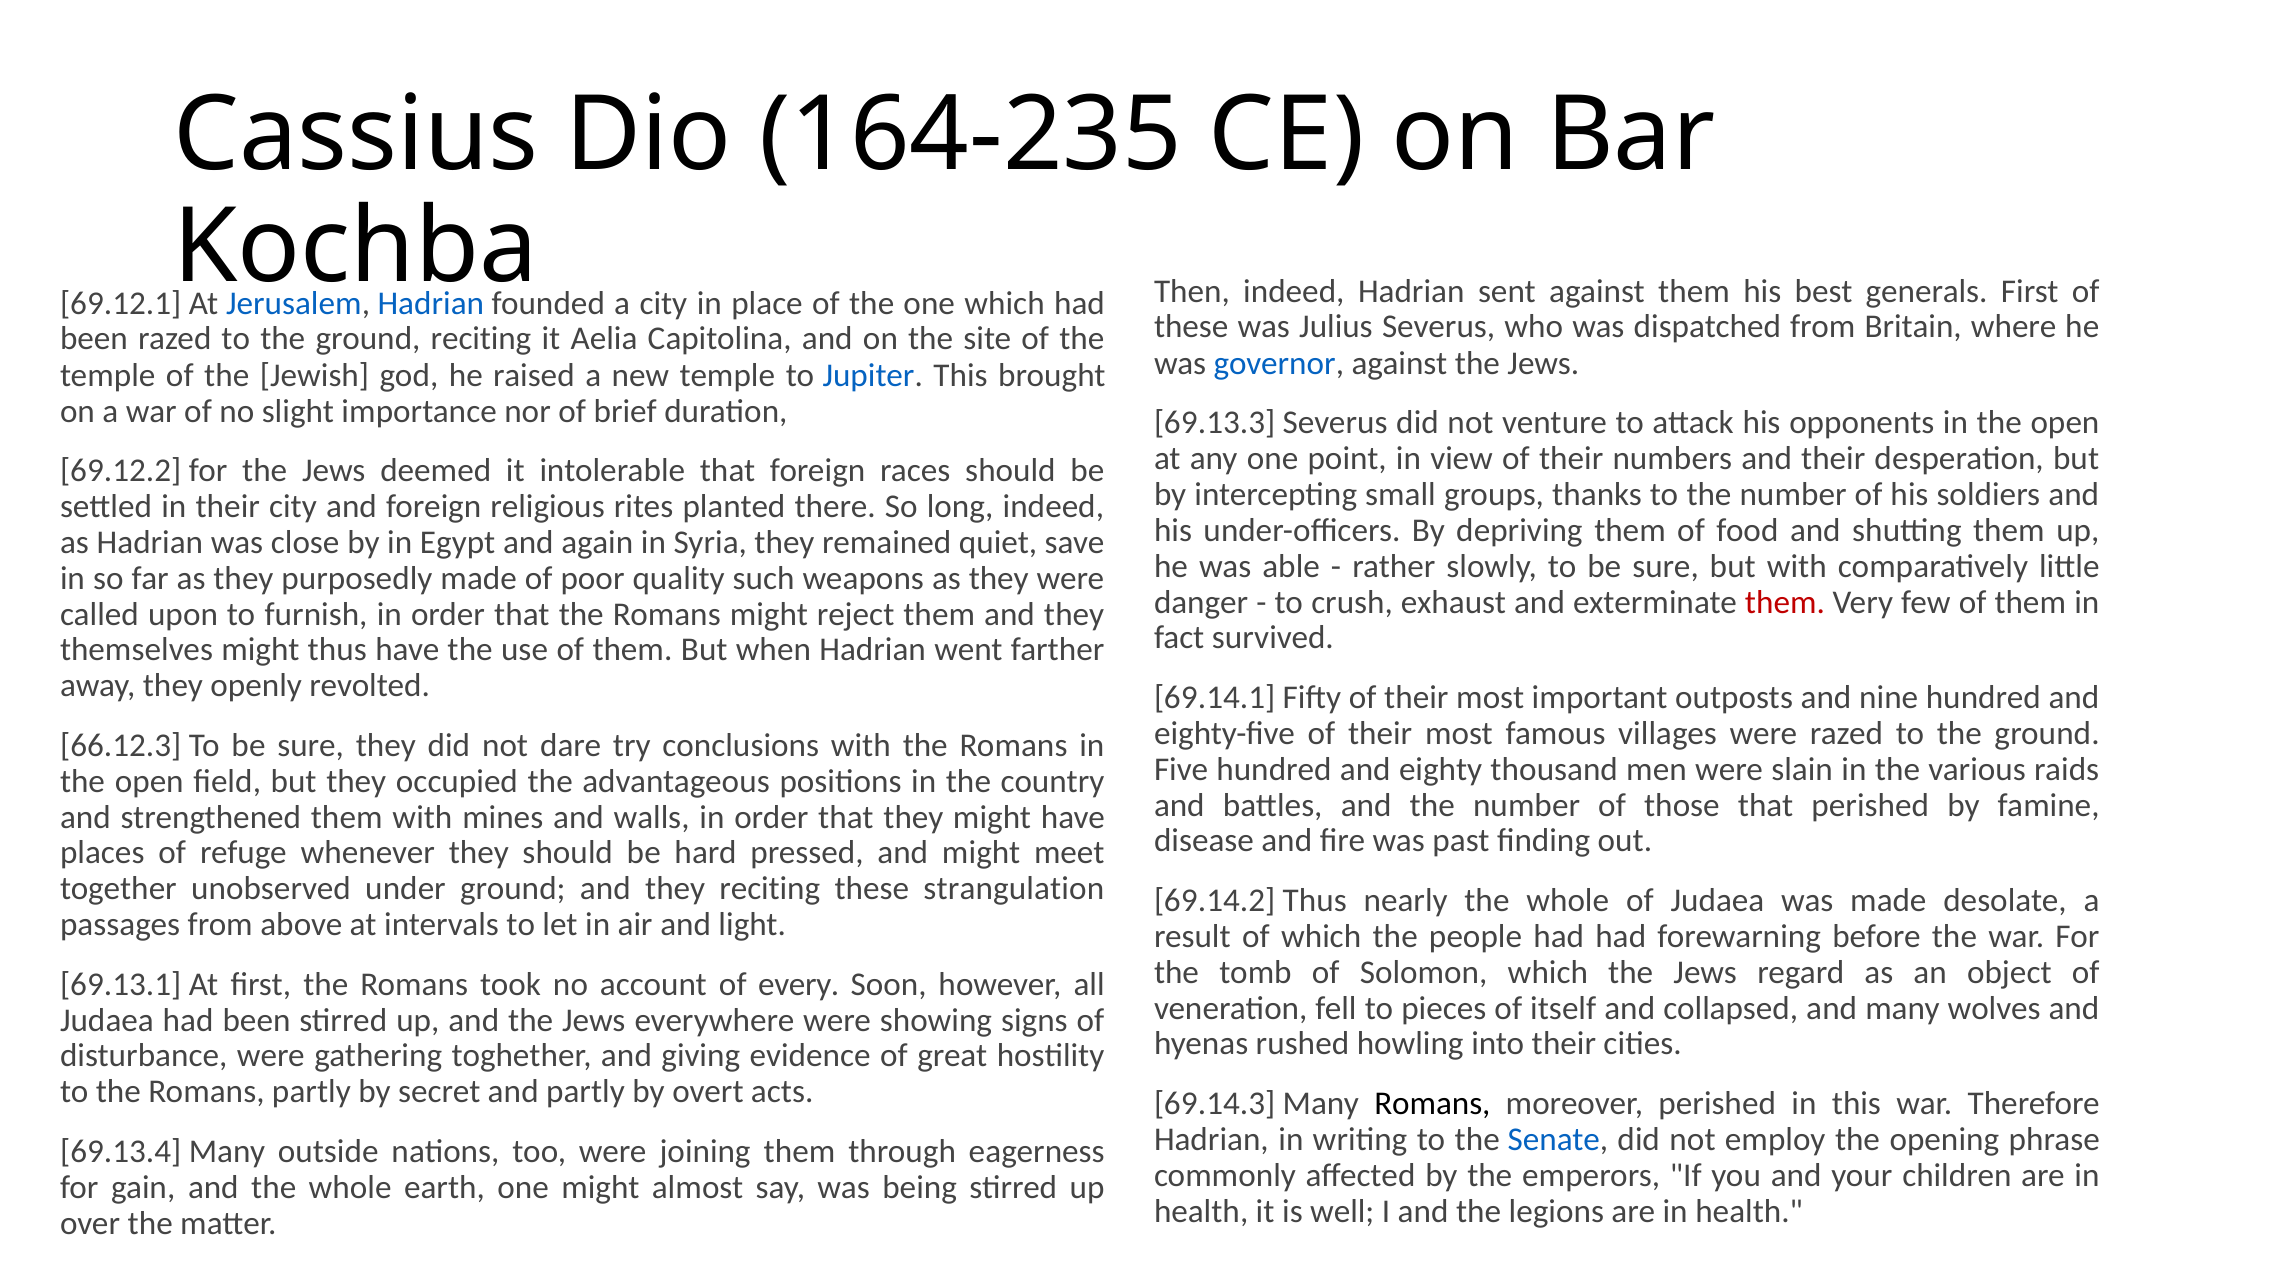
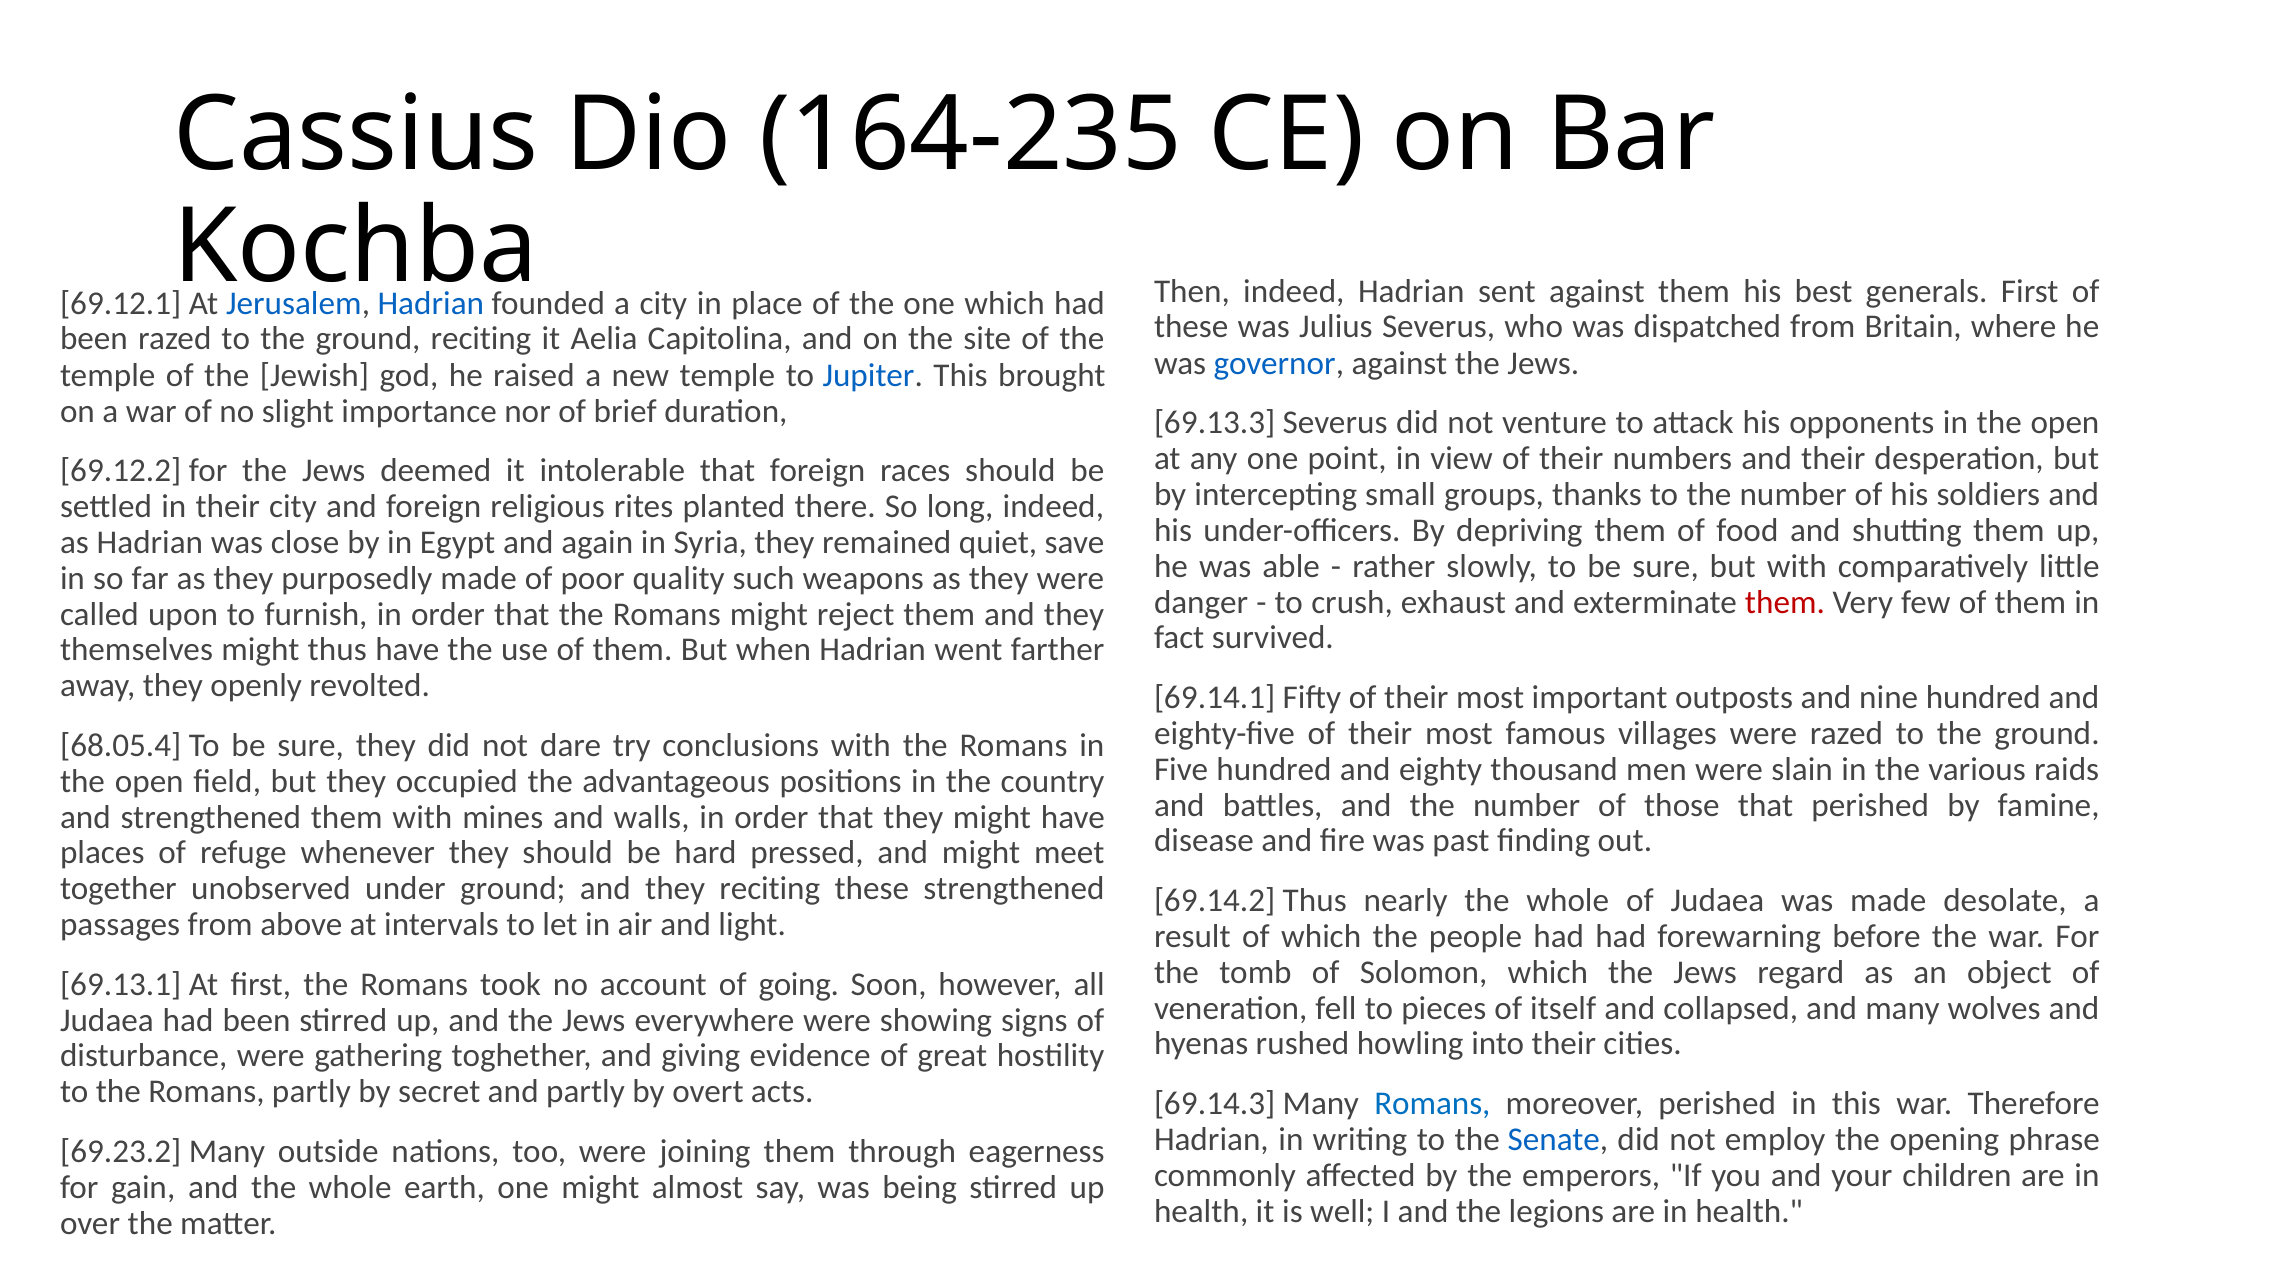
66.12.3: 66.12.3 -> 68.05.4
these strangulation: strangulation -> strengthened
every: every -> going
Romans at (1432, 1104) colour: black -> blue
69.13.4: 69.13.4 -> 69.23.2
